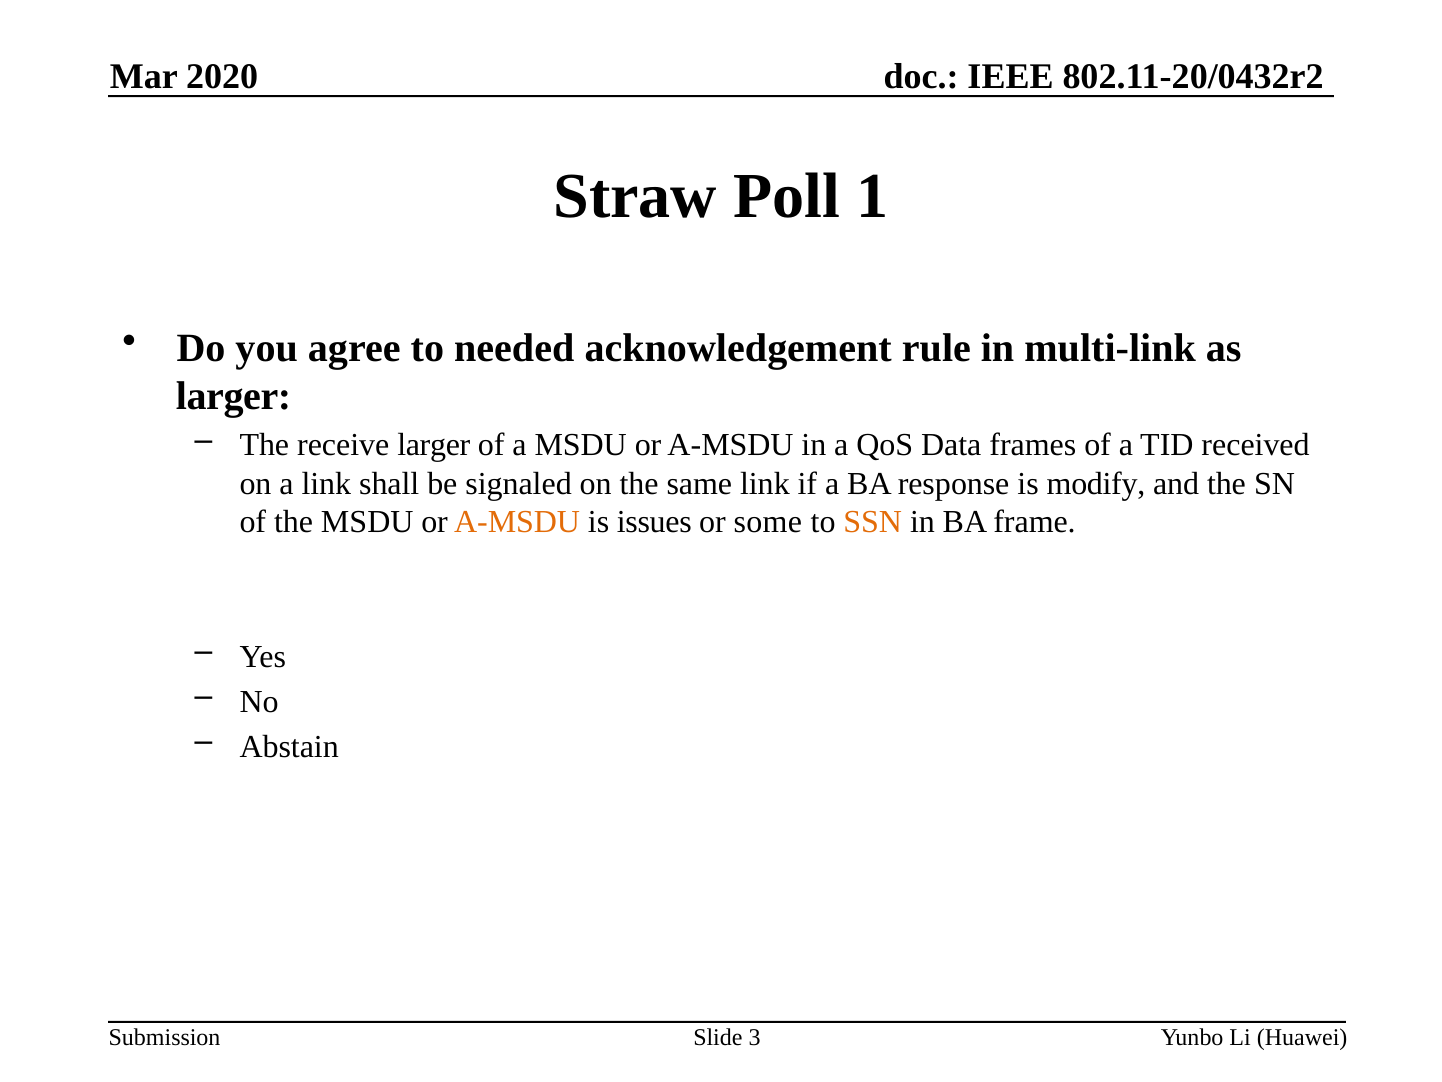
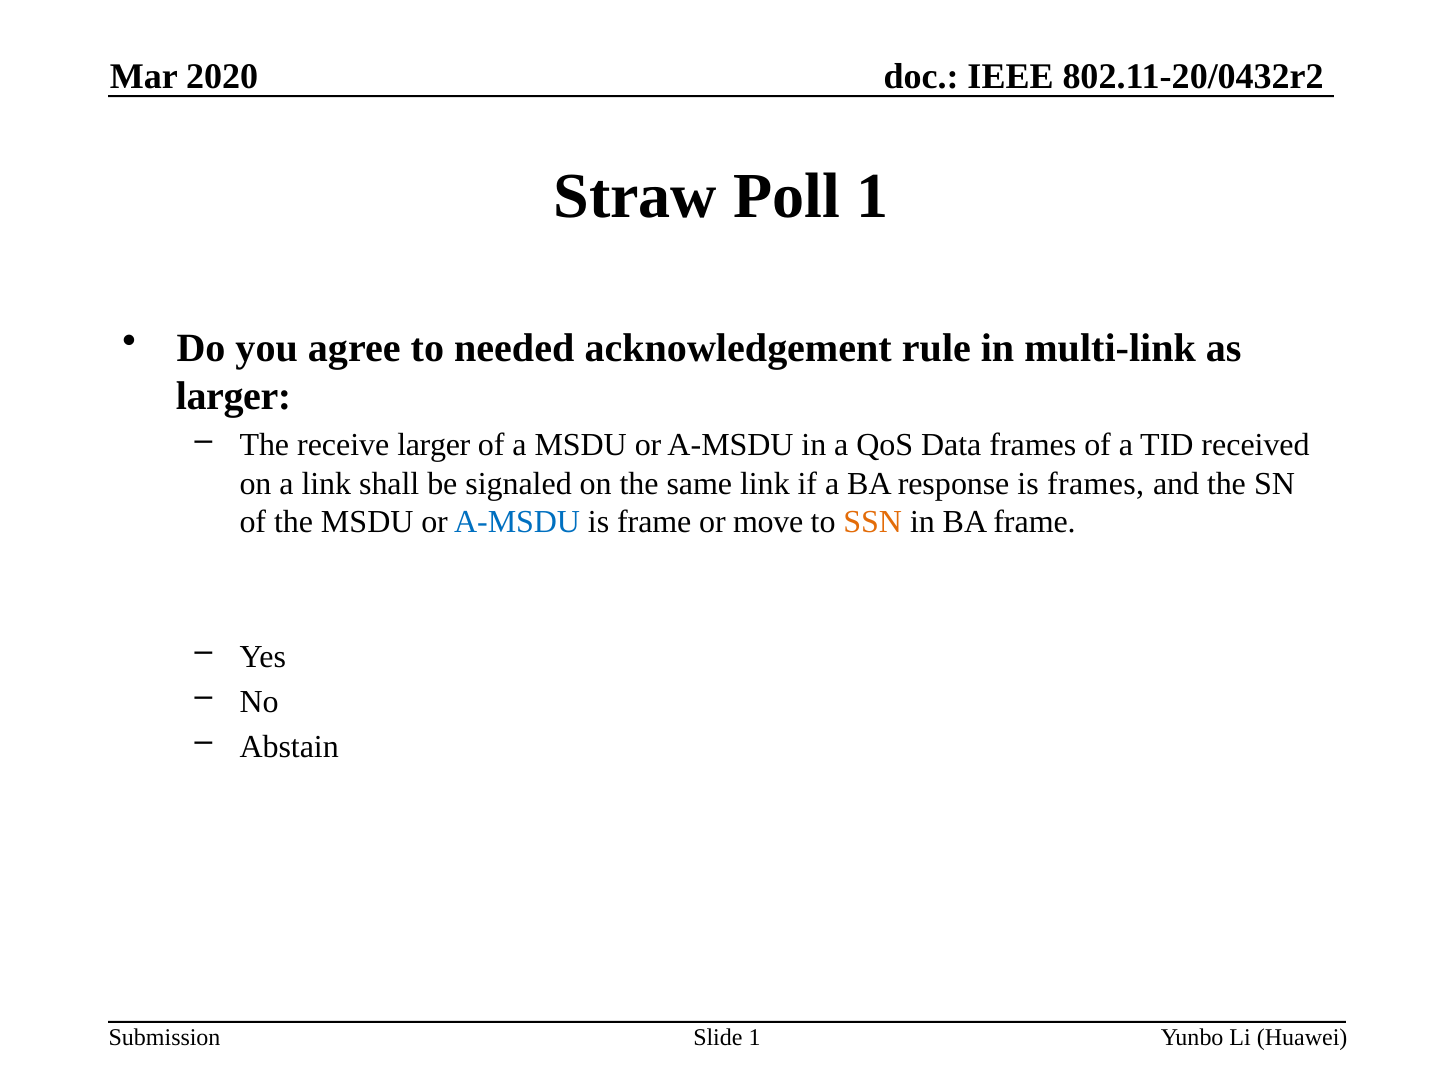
is modify: modify -> frames
A-MSDU at (517, 522) colour: orange -> blue
is issues: issues -> frame
some: some -> move
Slide 3: 3 -> 1
